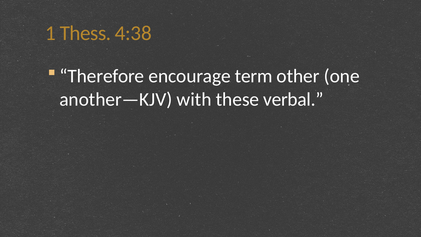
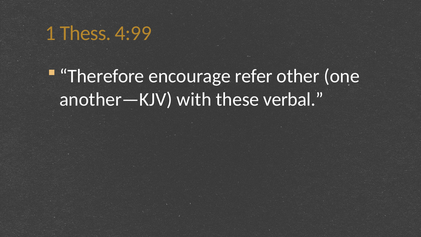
4:38: 4:38 -> 4:99
term: term -> refer
